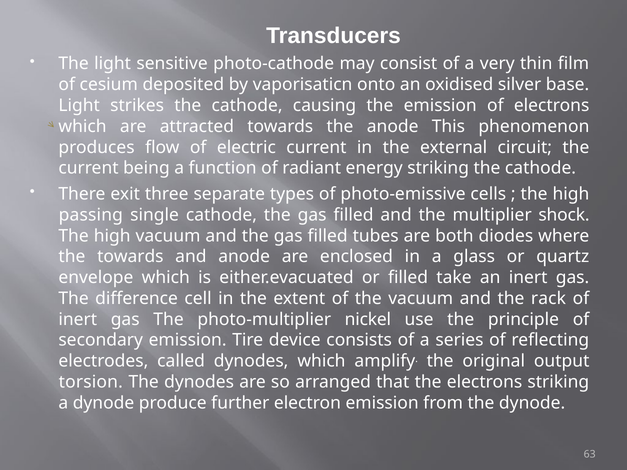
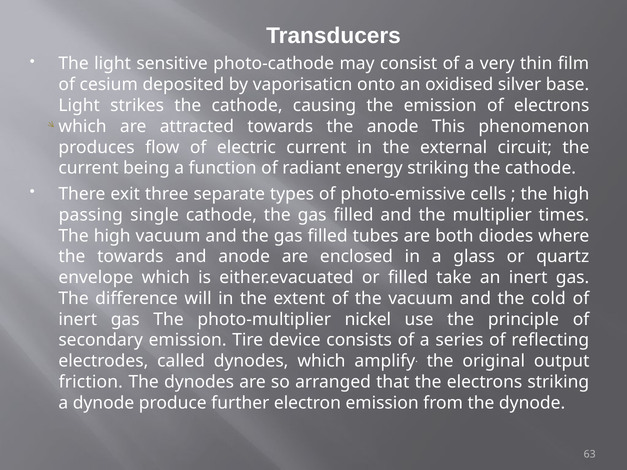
shock: shock -> times
cell: cell -> will
rack: rack -> cold
torsion: torsion -> friction
